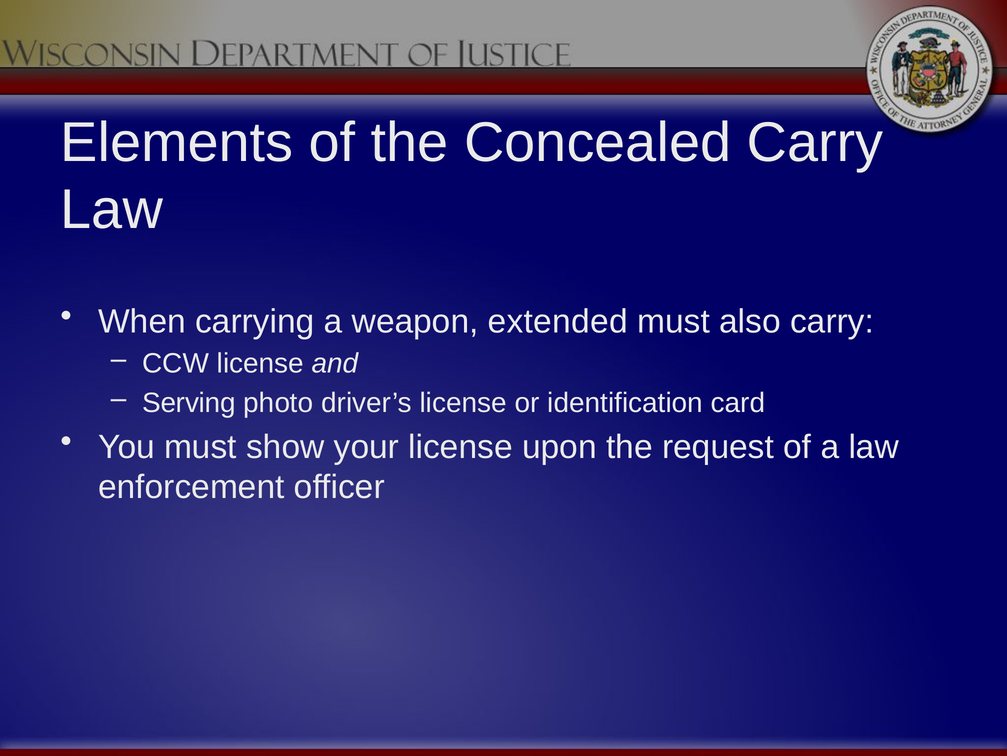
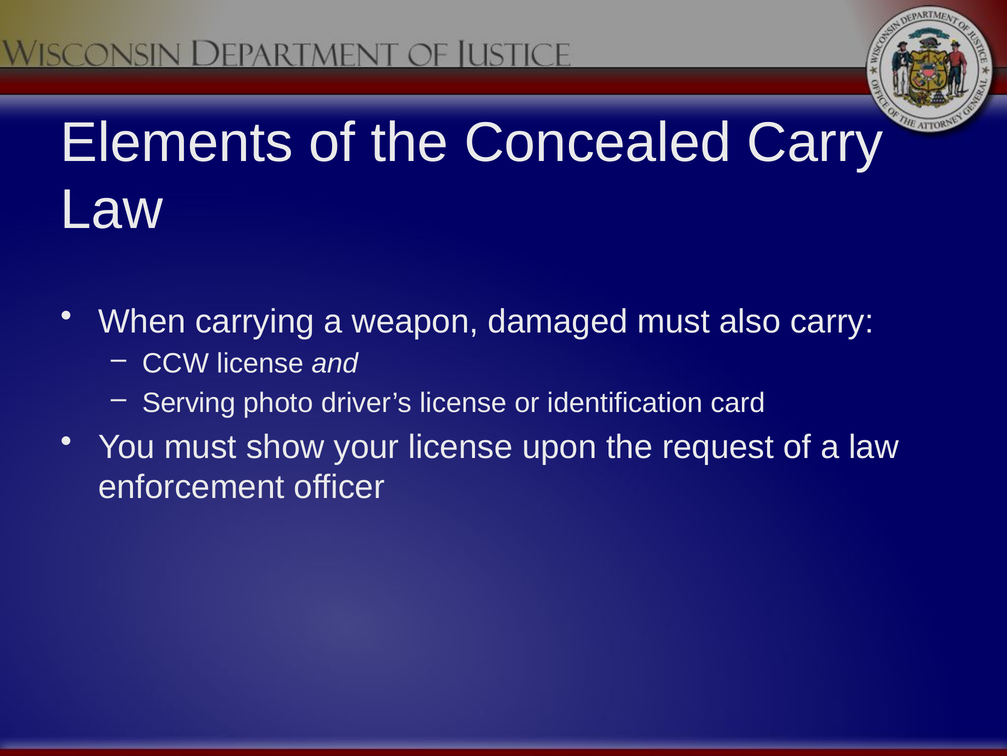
extended: extended -> damaged
